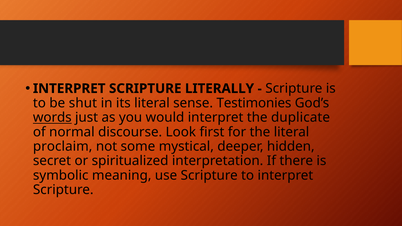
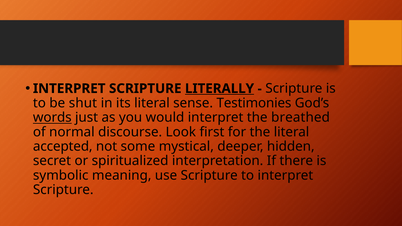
LITERALLY underline: none -> present
duplicate: duplicate -> breathed
proclaim: proclaim -> accepted
